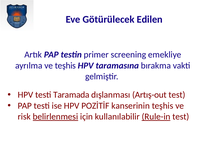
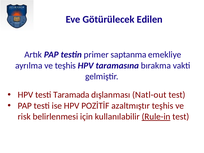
screening: screening -> saptanma
Artış-out: Artış-out -> Natl-out
kanserinin: kanserinin -> azaltmıştır
belirlenmesi underline: present -> none
